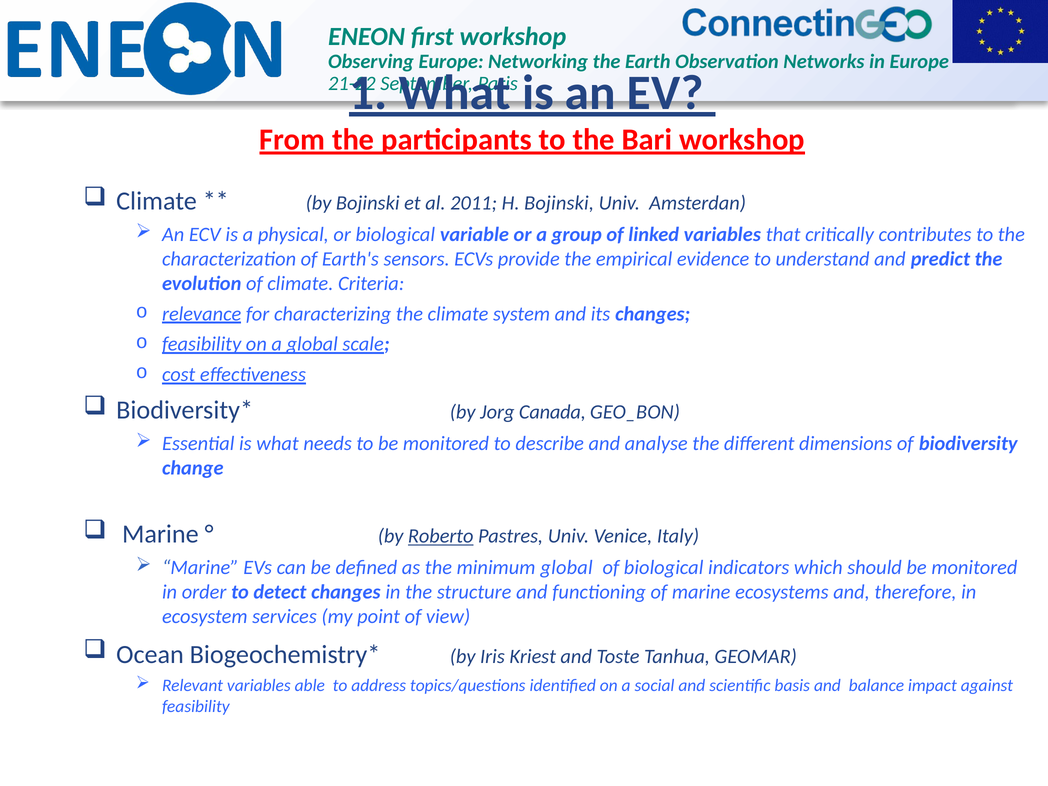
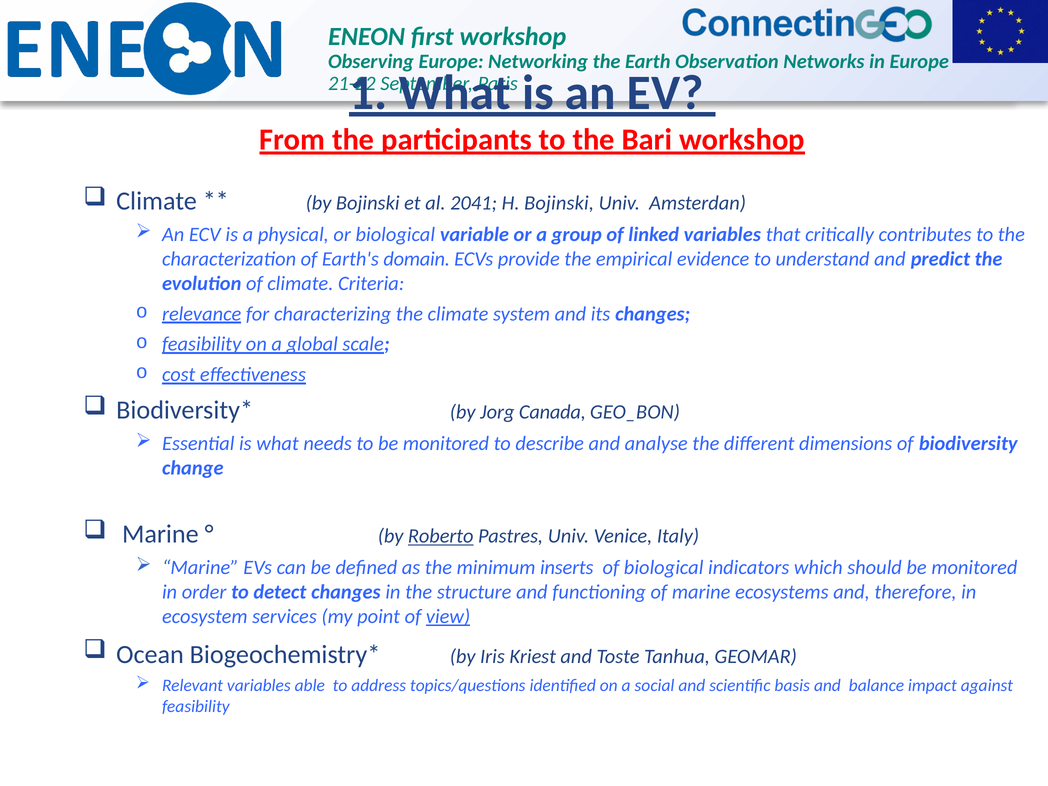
2011: 2011 -> 2041
sensors: sensors -> domain
minimum global: global -> inserts
view underline: none -> present
